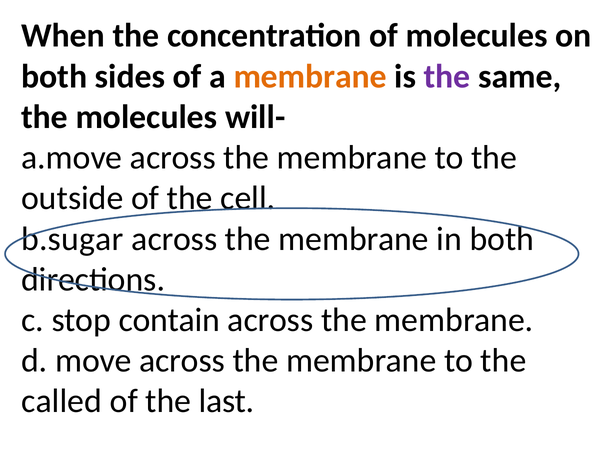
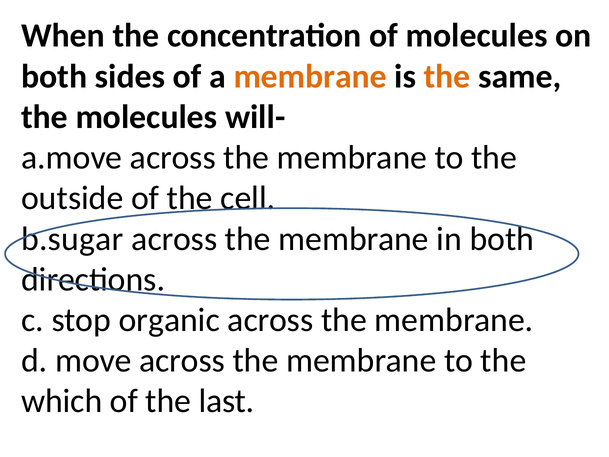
the at (447, 76) colour: purple -> orange
contain: contain -> organic
called: called -> which
